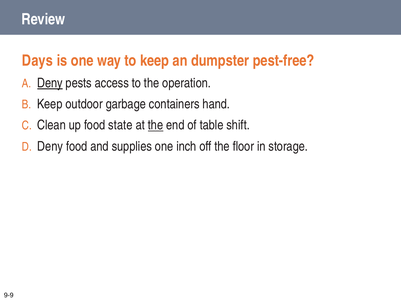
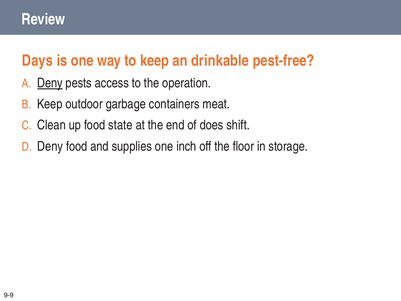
dumpster: dumpster -> drinkable
hand: hand -> meat
the at (156, 125) underline: present -> none
table: table -> does
